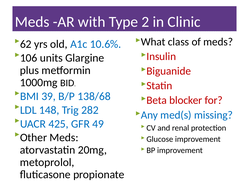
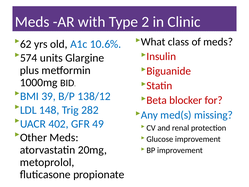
106: 106 -> 574
138/68: 138/68 -> 138/12
425: 425 -> 402
